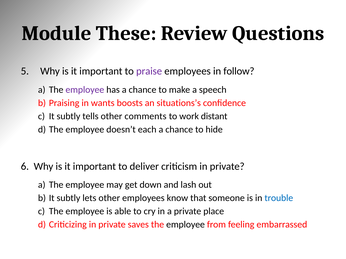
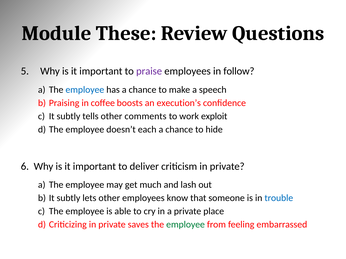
employee at (85, 90) colour: purple -> blue
wants: wants -> coffee
situations’s: situations’s -> execution’s
distant: distant -> exploit
down: down -> much
employee at (186, 225) colour: black -> green
